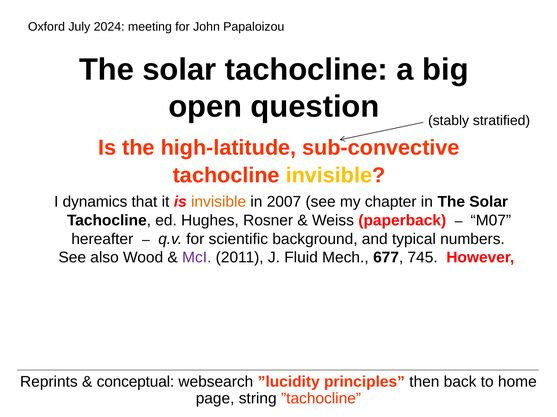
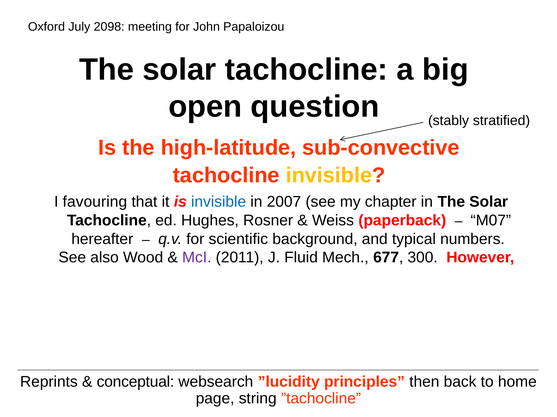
2024: 2024 -> 2098
dynamics: dynamics -> favouring
invisible at (219, 202) colour: orange -> blue
745: 745 -> 300
